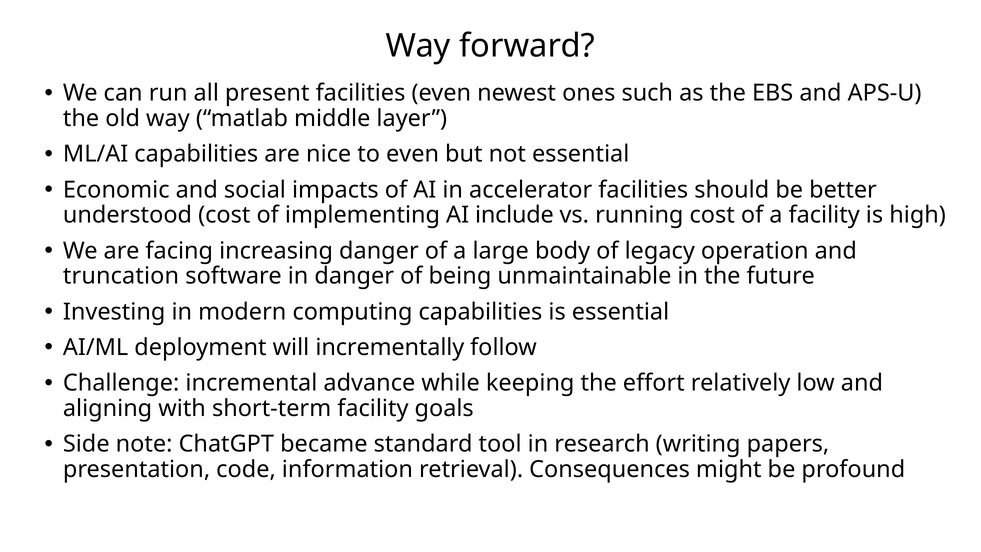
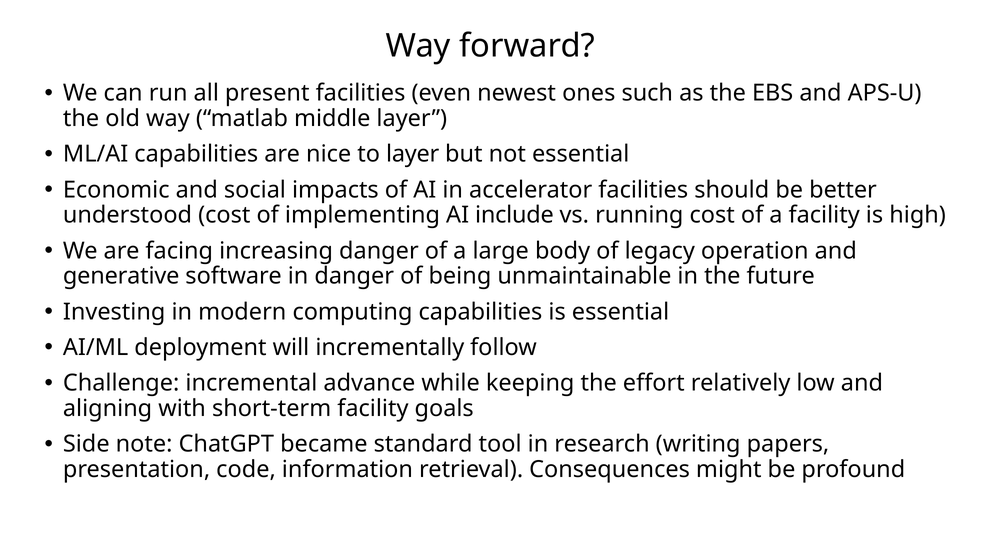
to even: even -> layer
truncation: truncation -> generative
